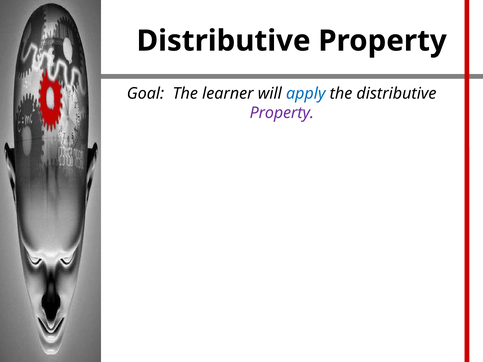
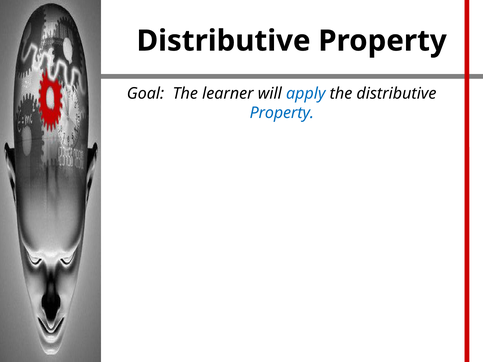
Property at (282, 113) colour: purple -> blue
